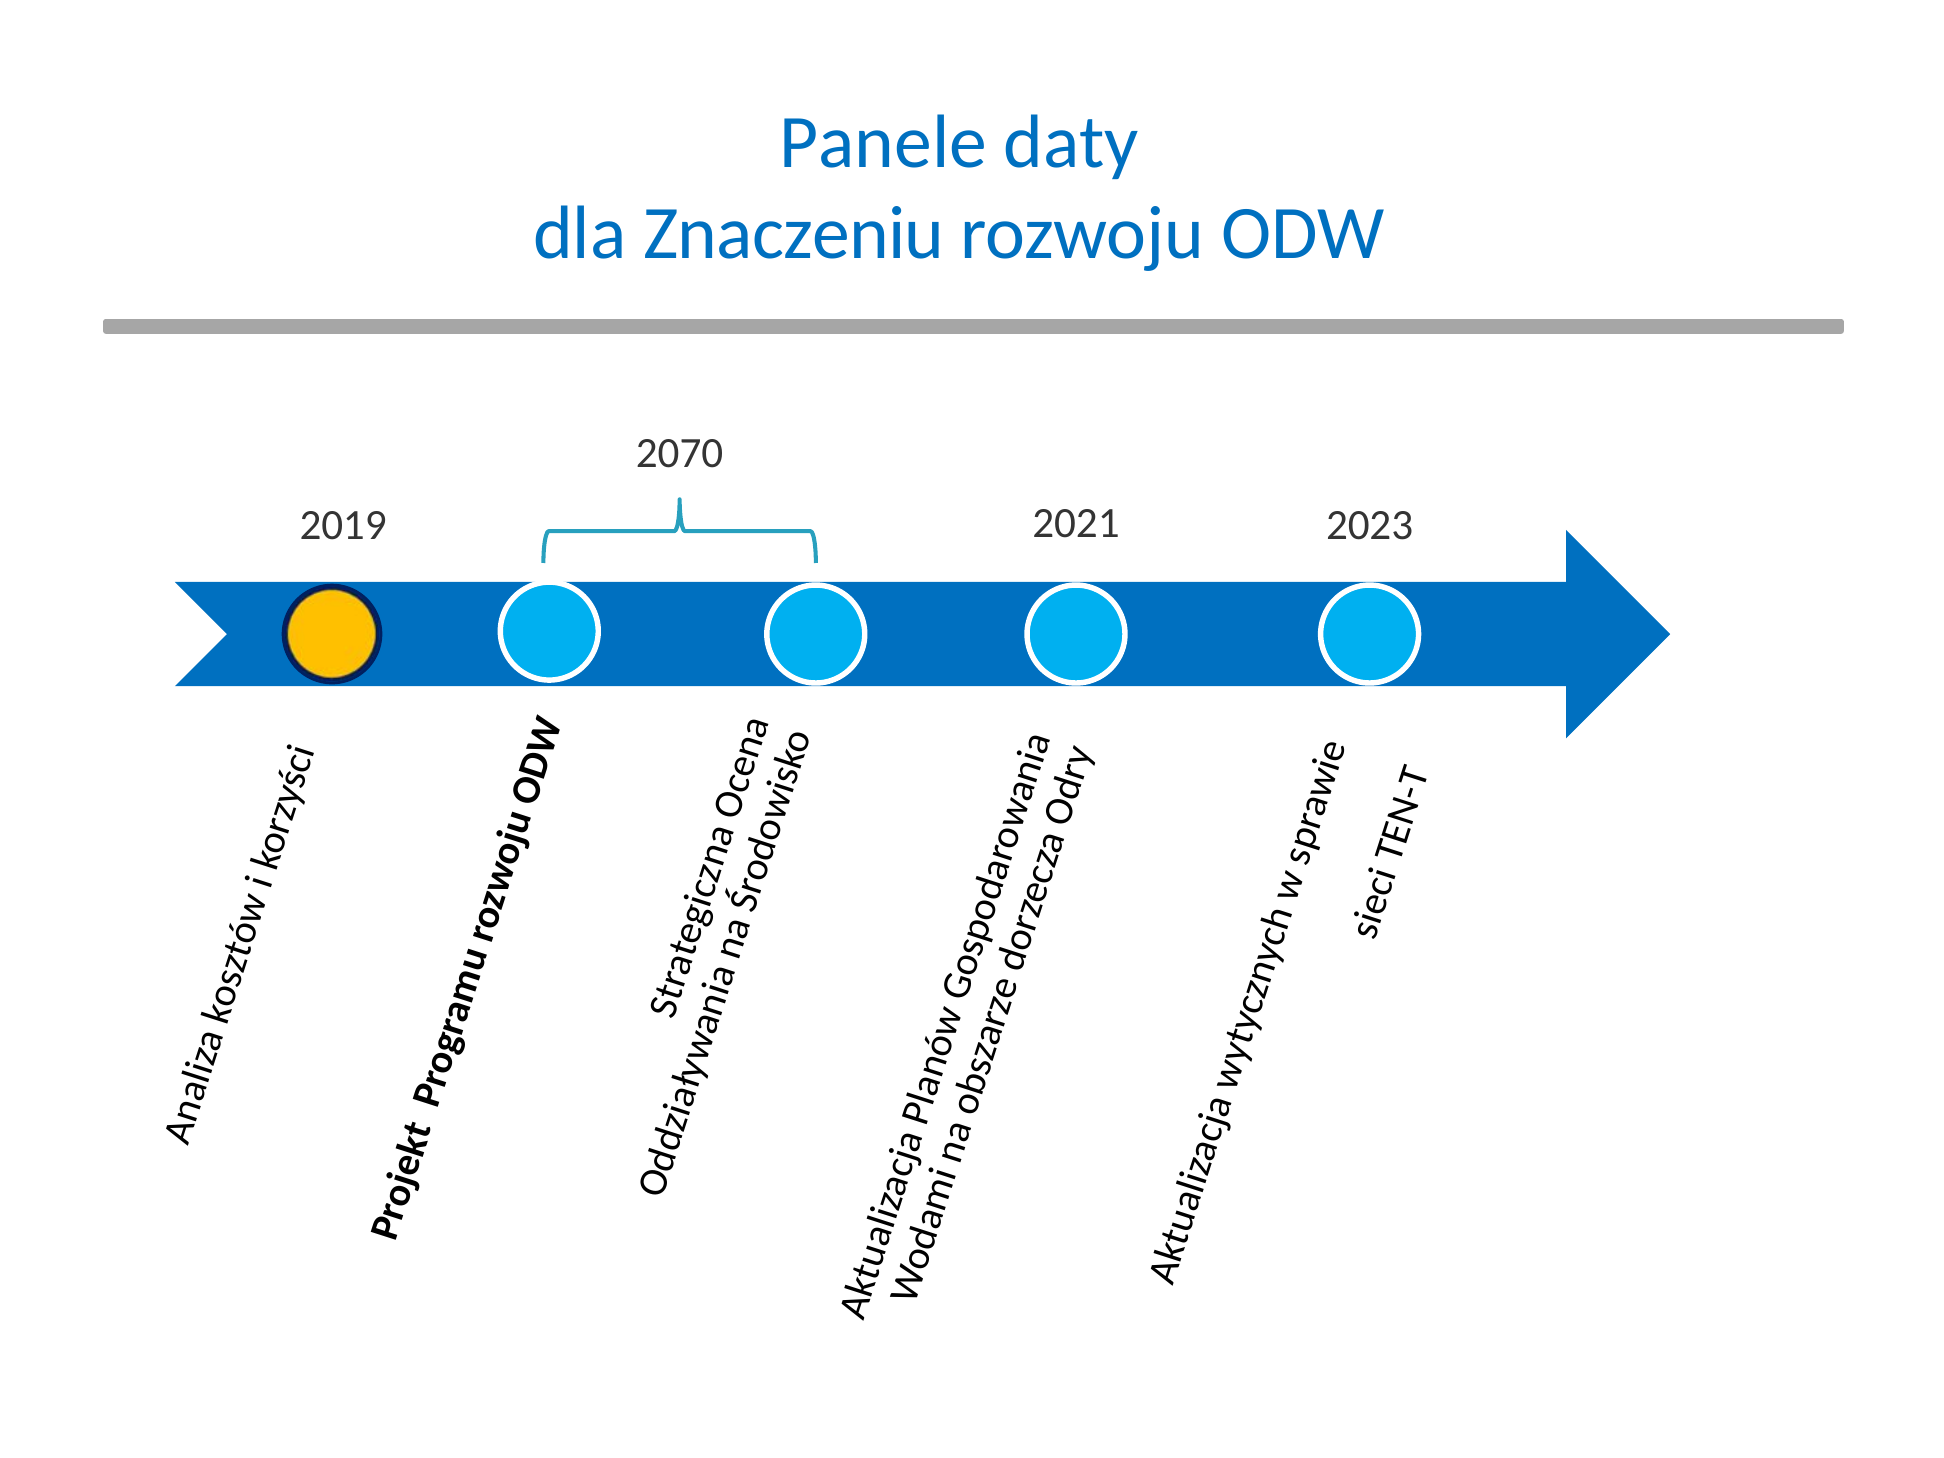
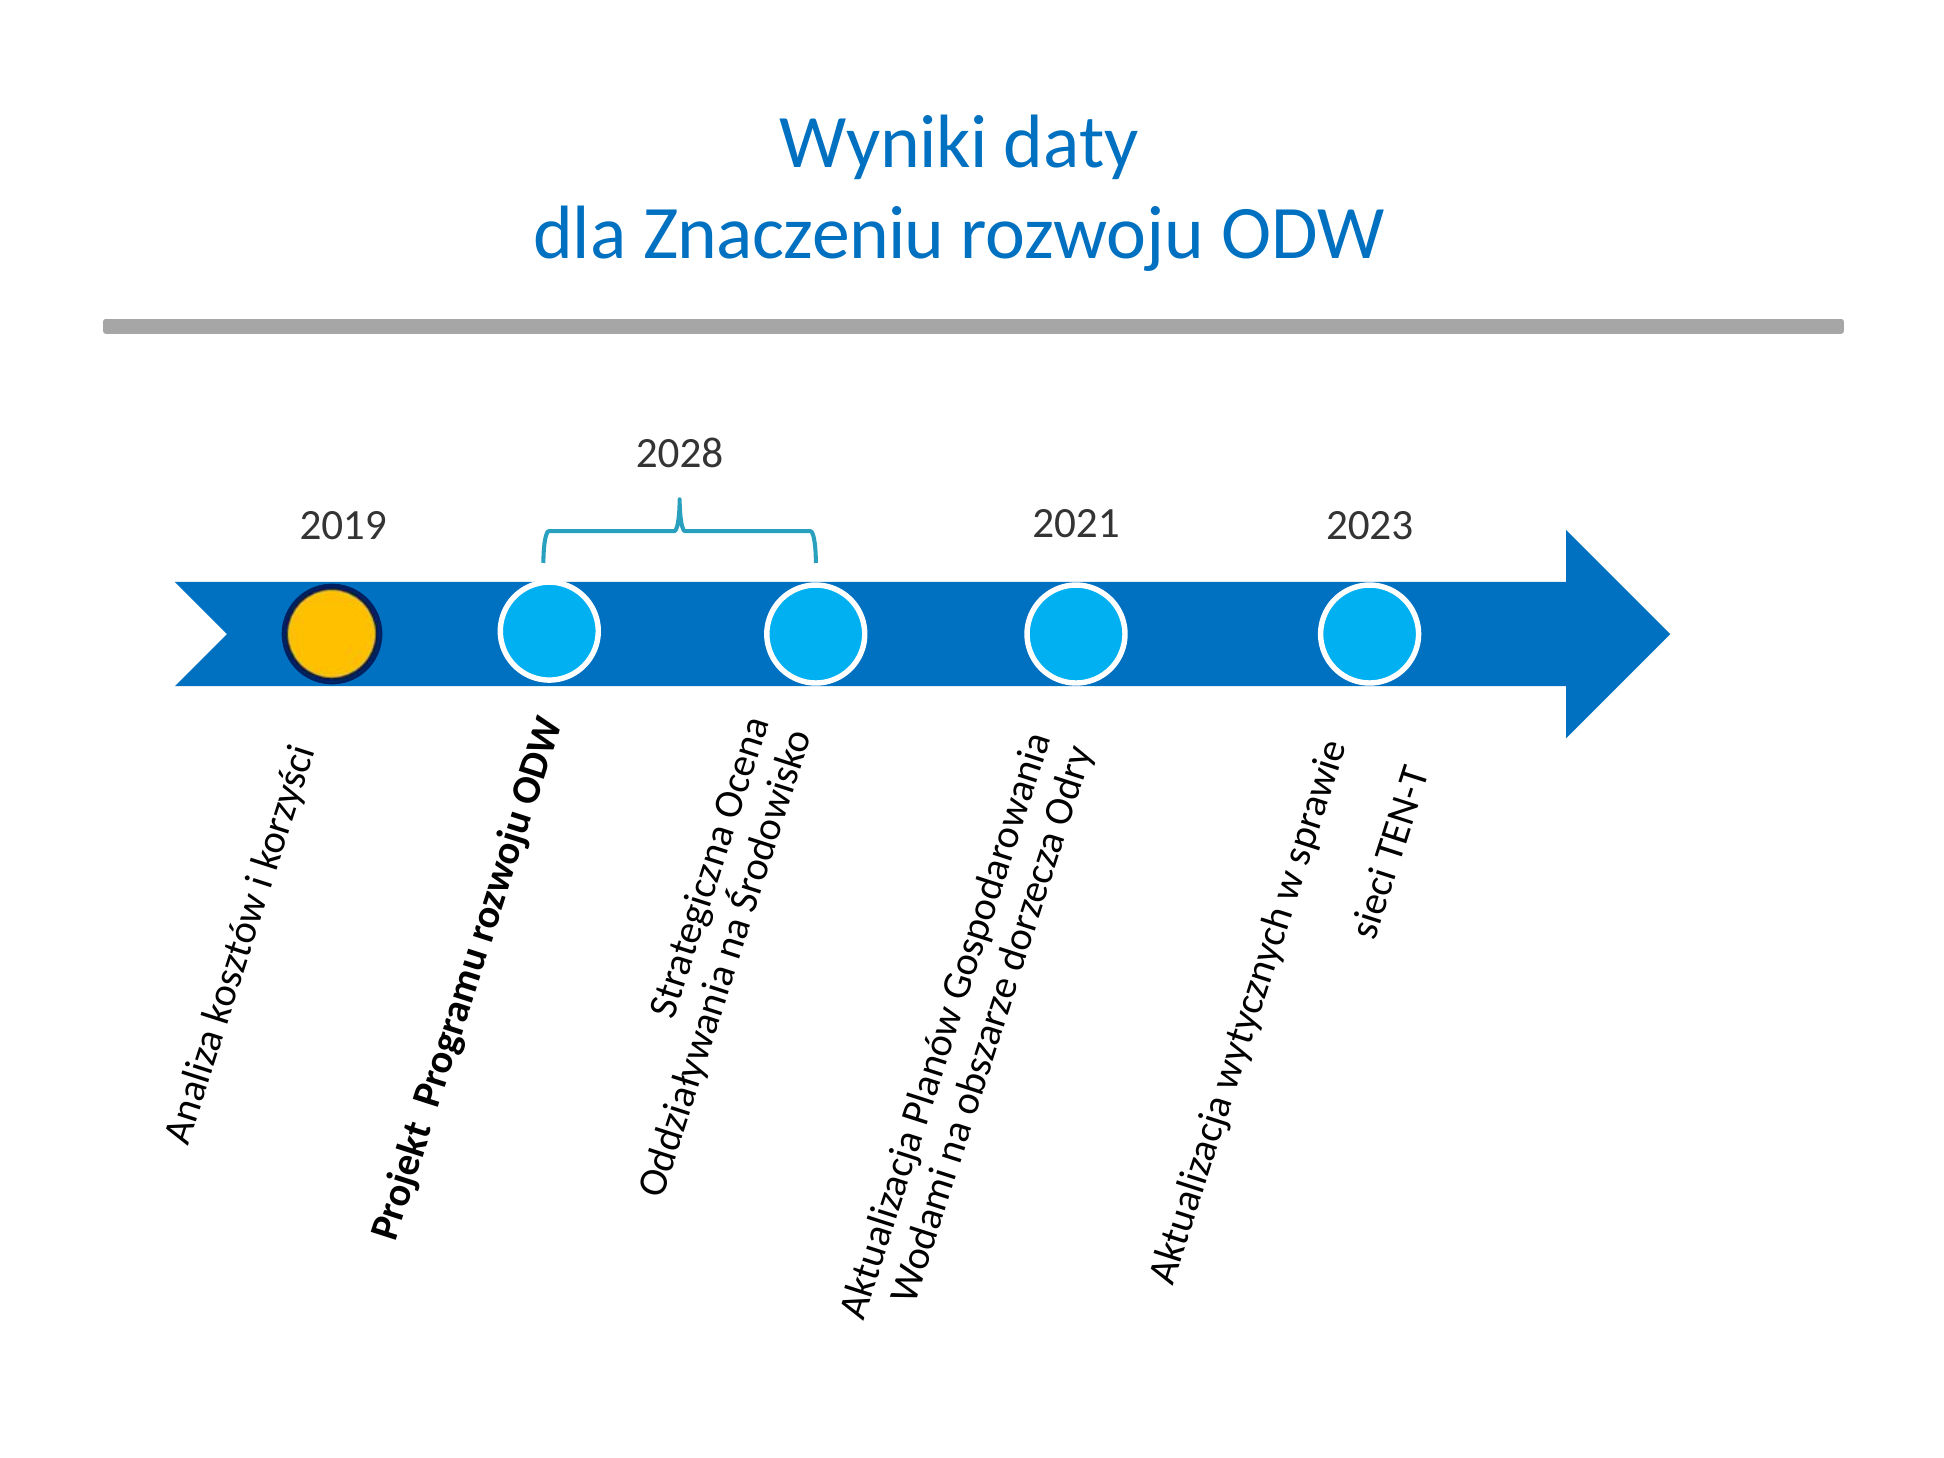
Panele: Panele -> Wyniki
2070: 2070 -> 2028
